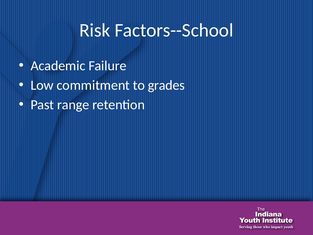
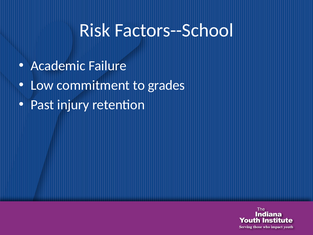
range: range -> injury
